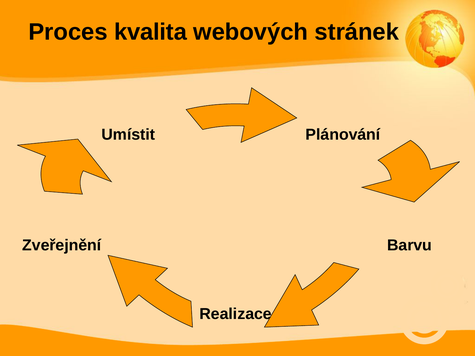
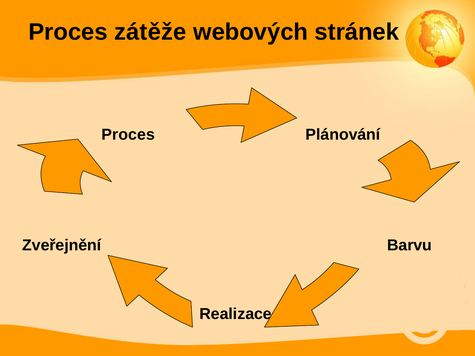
kvalita: kvalita -> zátěže
Umístit at (128, 135): Umístit -> Proces
